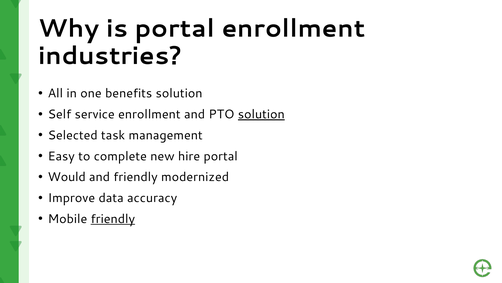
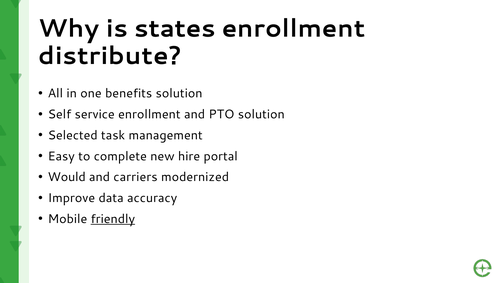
is portal: portal -> states
industries: industries -> distribute
solution at (261, 114) underline: present -> none
and friendly: friendly -> carriers
